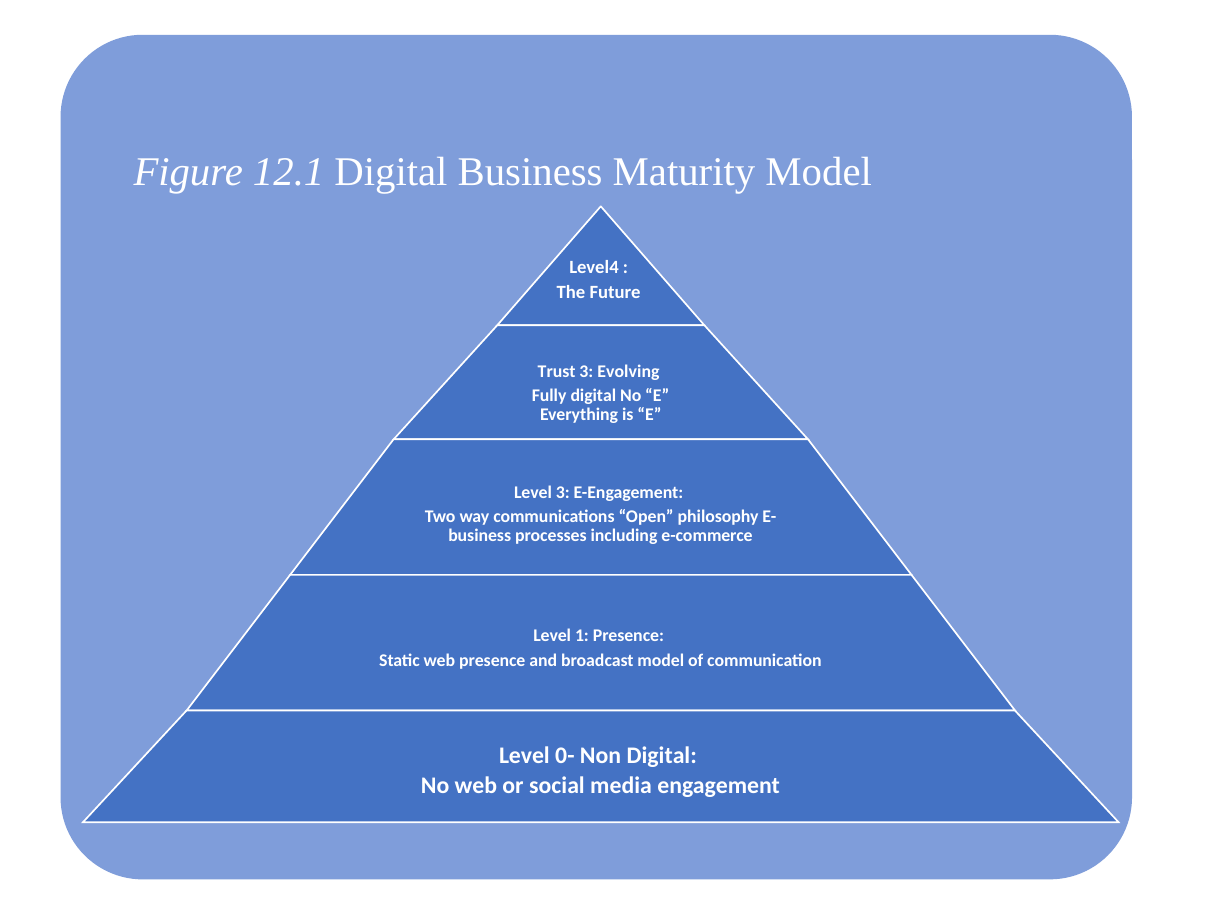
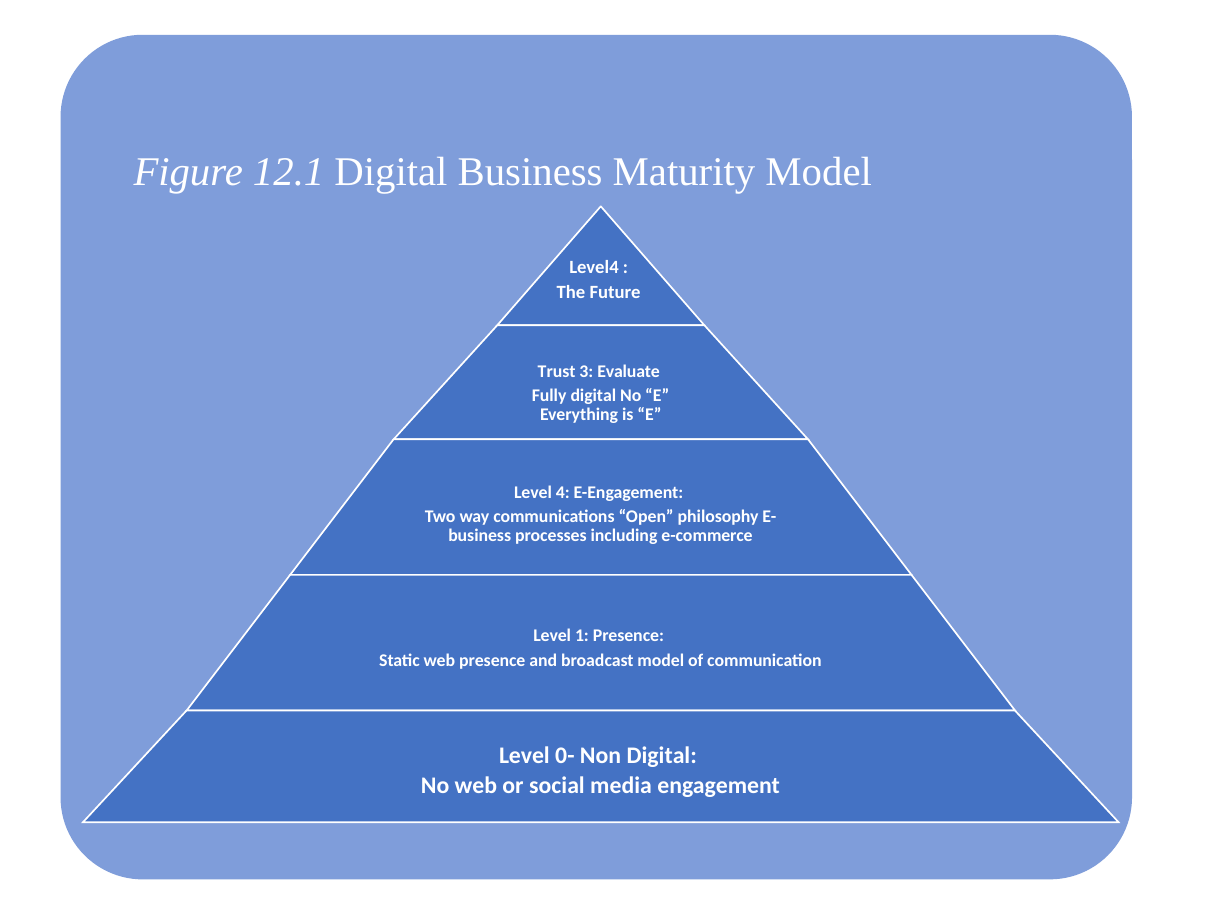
Evolving: Evolving -> Evaluate
Level 3: 3 -> 4
